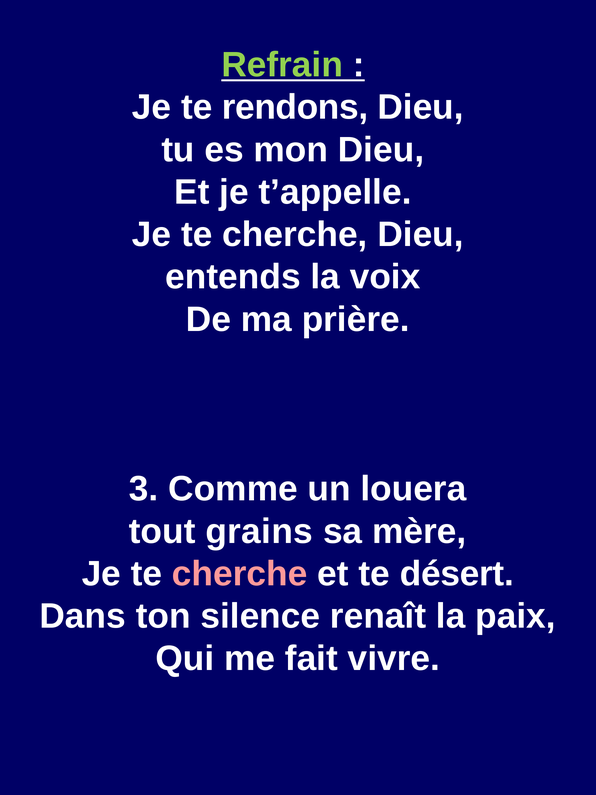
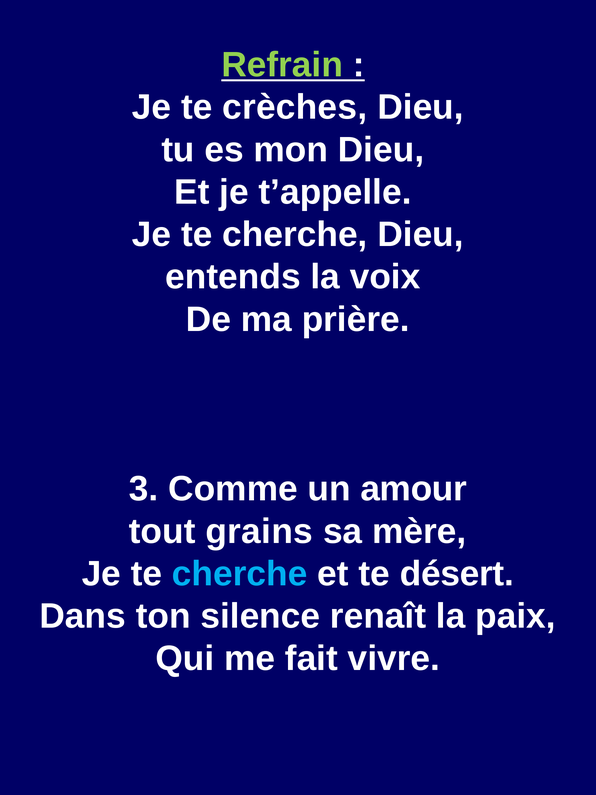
rendons: rendons -> crèches
louera: louera -> amour
cherche at (240, 574) colour: pink -> light blue
